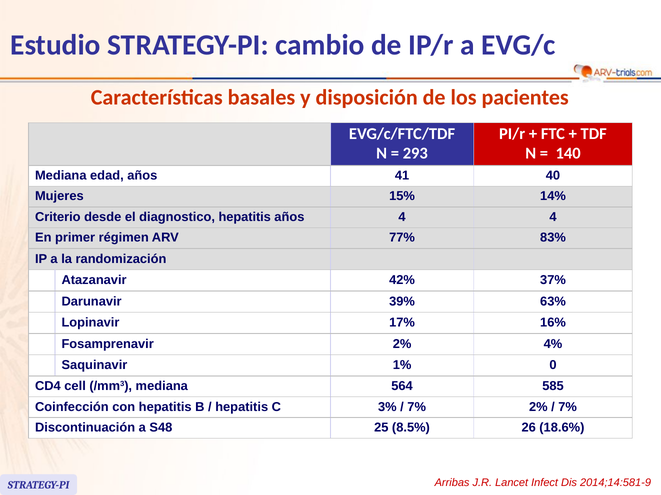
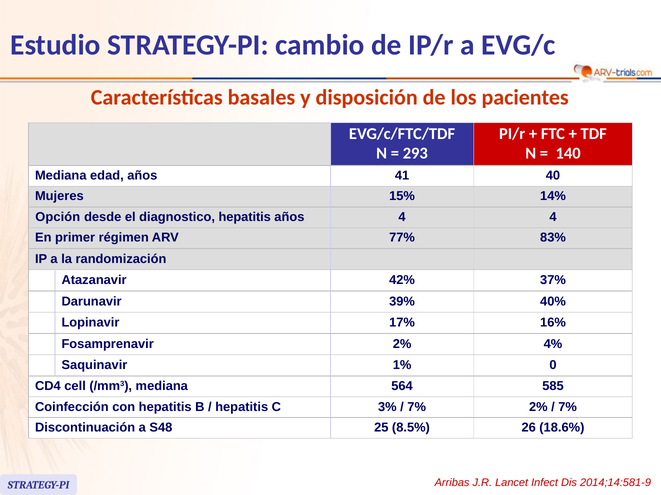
Criterio: Criterio -> Opción
63%: 63% -> 40%
